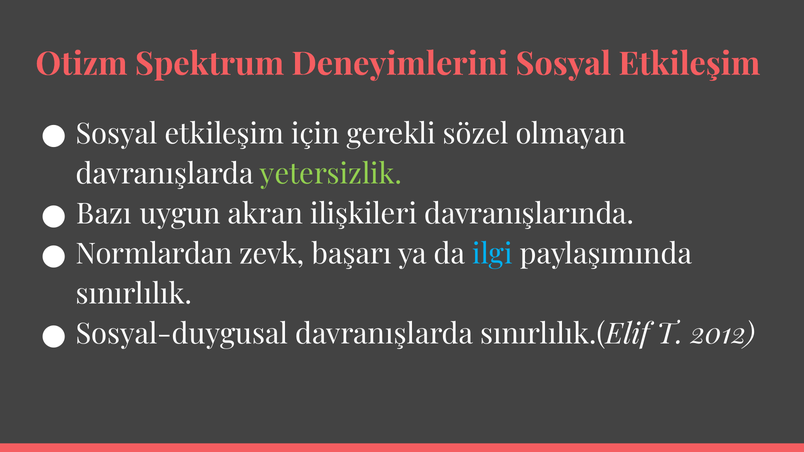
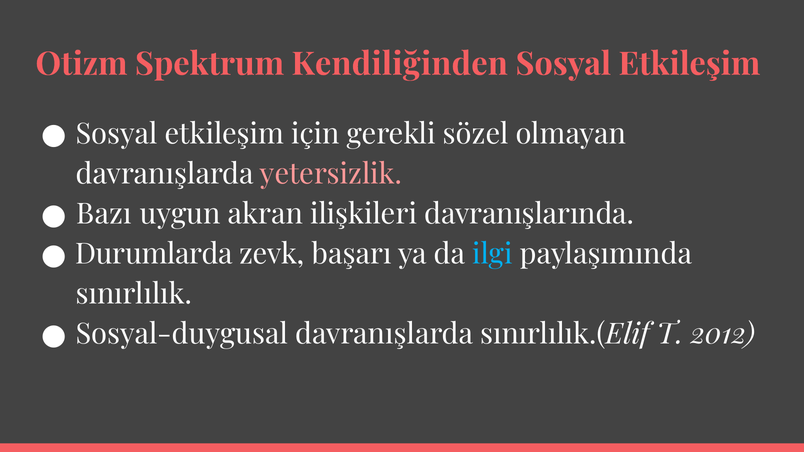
Deneyimlerini: Deneyimlerini -> Kendiliğinden
yetersizlik colour: light green -> pink
Normlardan: Normlardan -> Durumlarda
